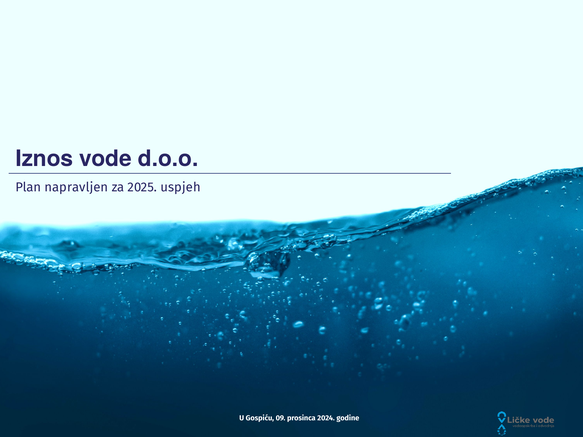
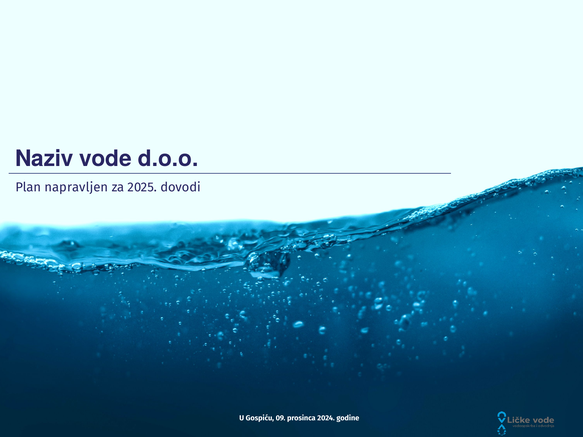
Iznos: Iznos -> Naziv
uspjeh: uspjeh -> dovodi
